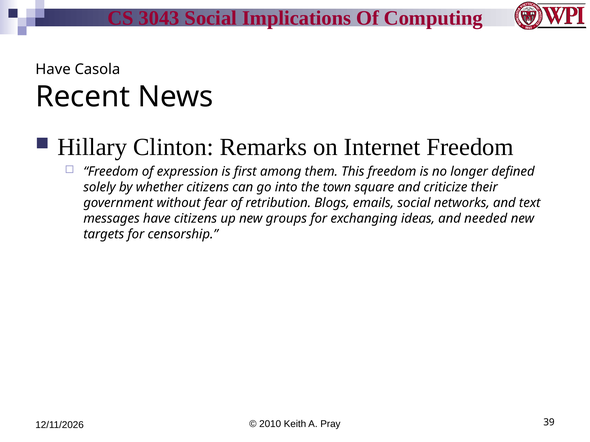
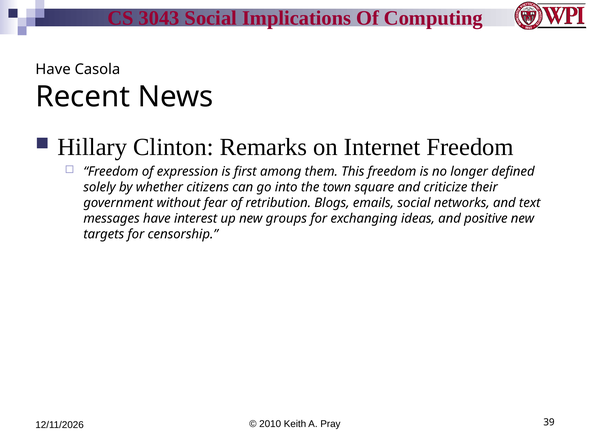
have citizens: citizens -> interest
needed: needed -> positive
